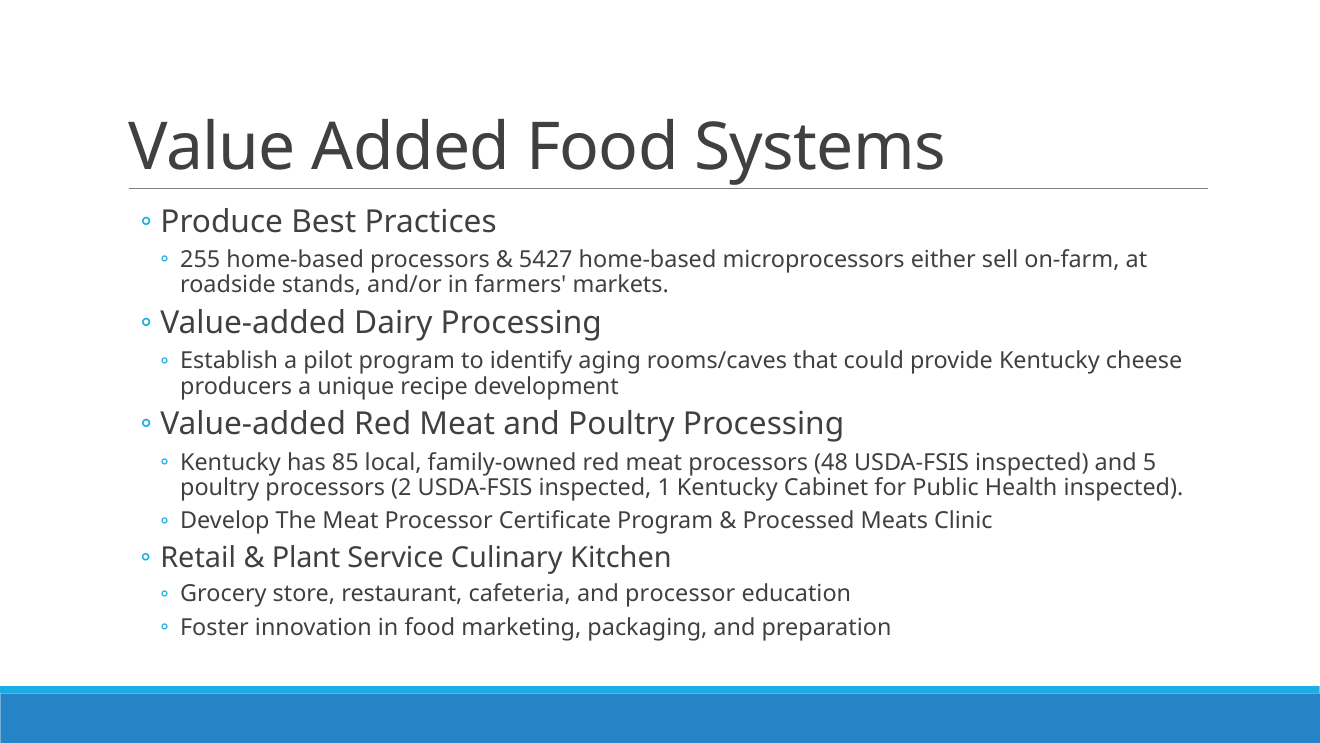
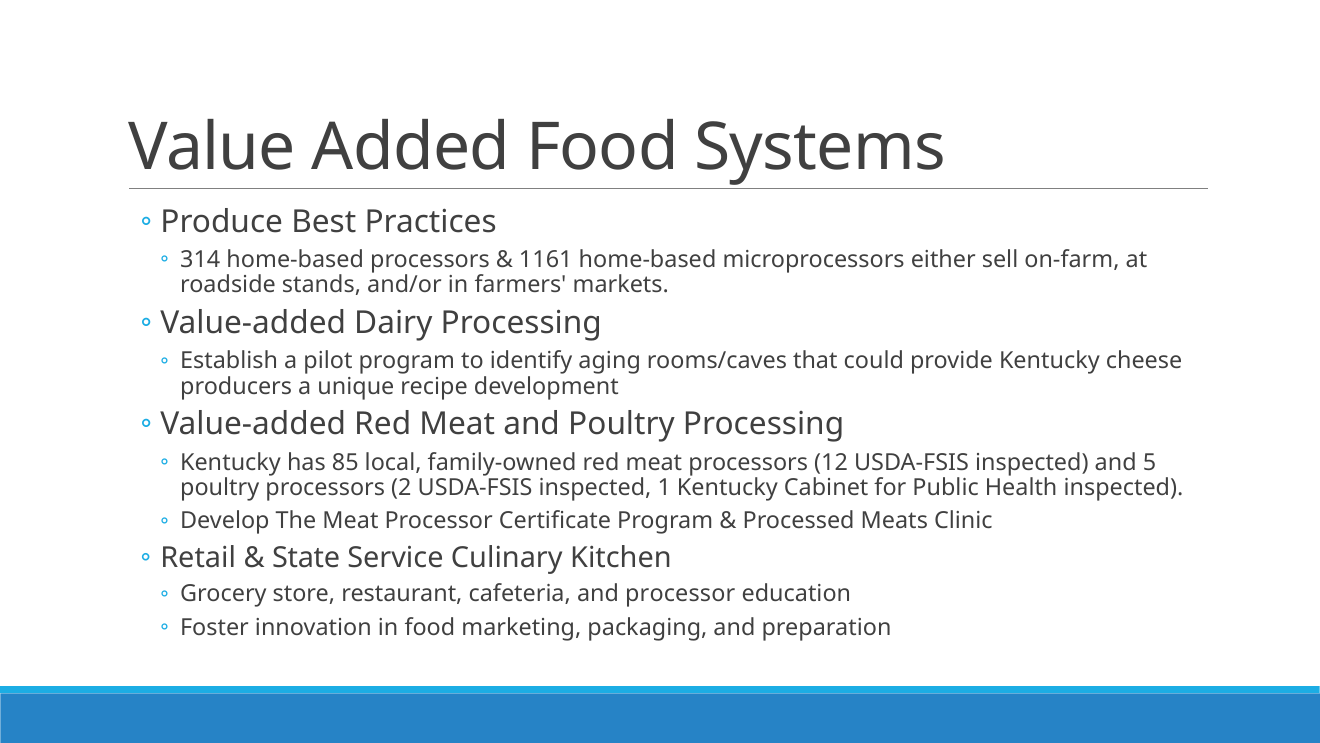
255: 255 -> 314
5427: 5427 -> 1161
48: 48 -> 12
Plant: Plant -> State
